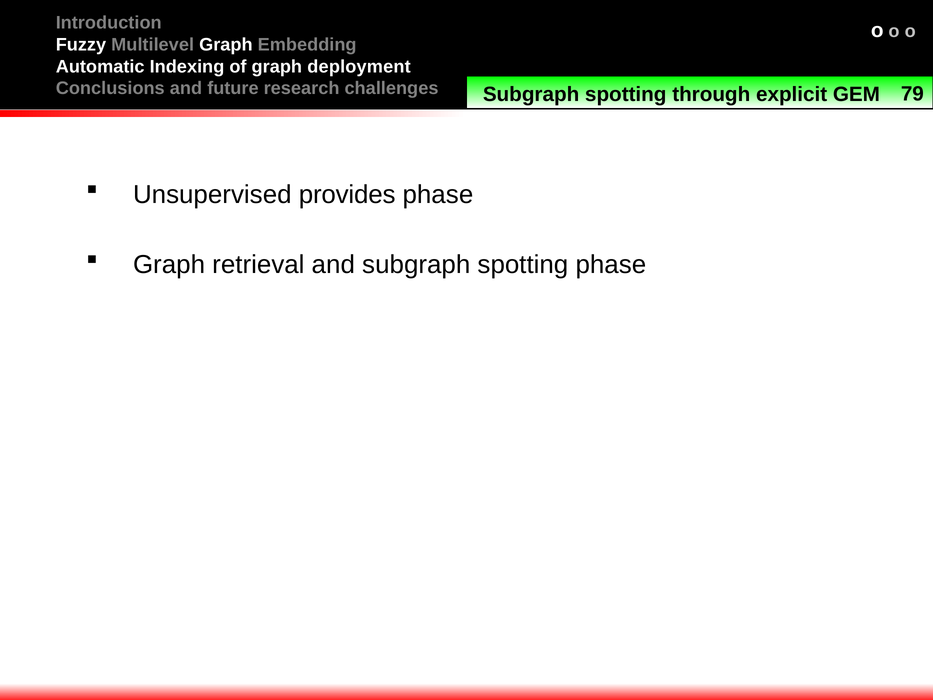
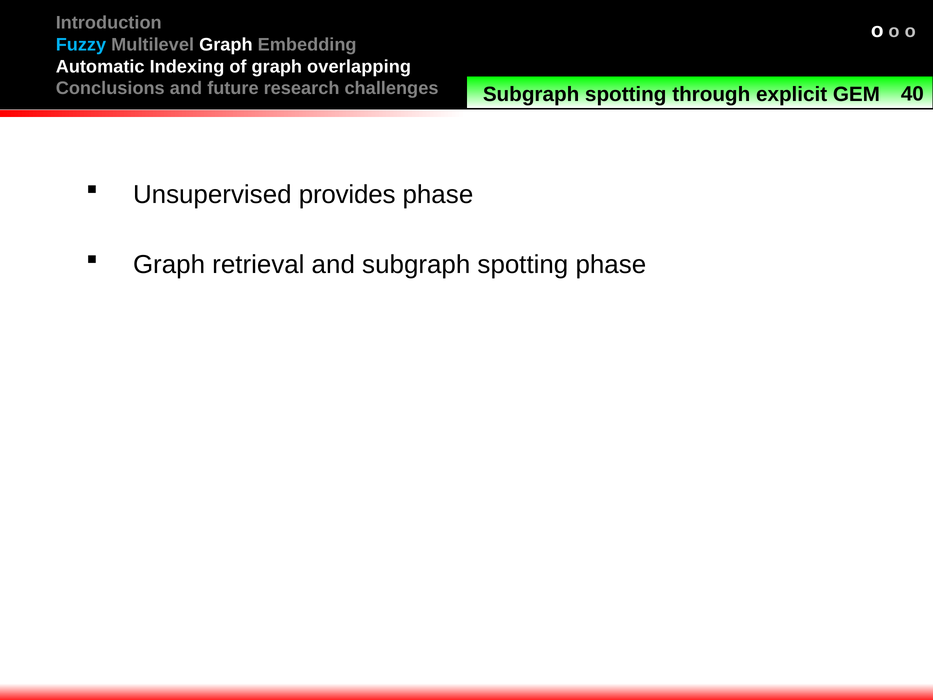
Fuzzy colour: white -> light blue
deployment: deployment -> overlapping
79: 79 -> 40
